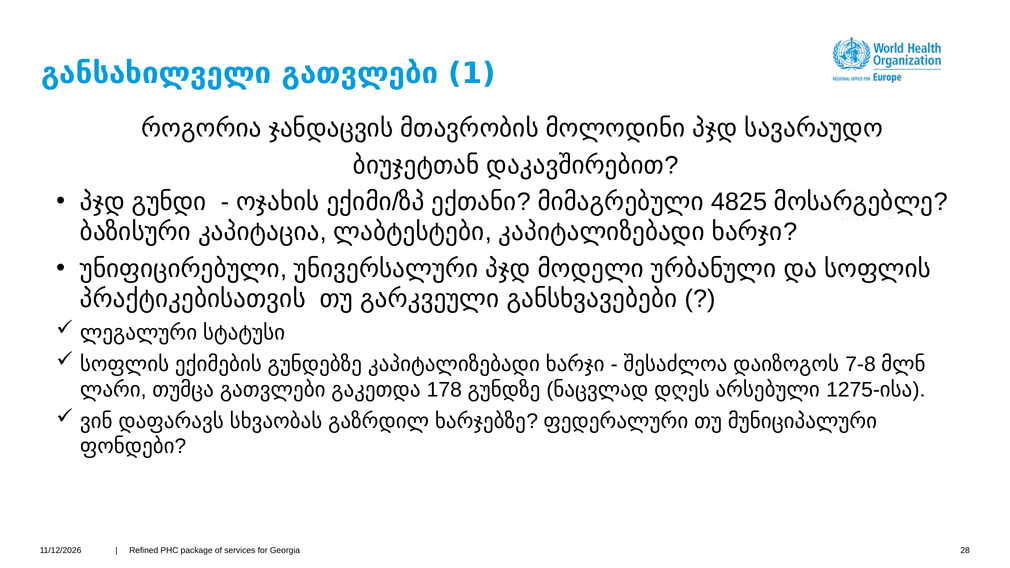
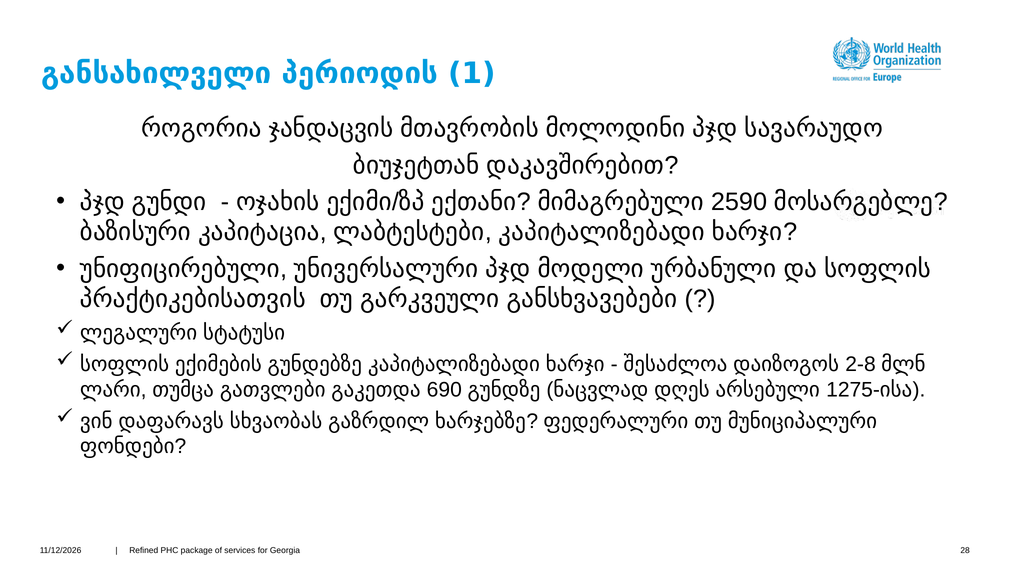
განსახილველი გათვლები: გათვლები -> პერიოდის
4825: 4825 -> 2590
7-8: 7-8 -> 2-8
178: 178 -> 690
